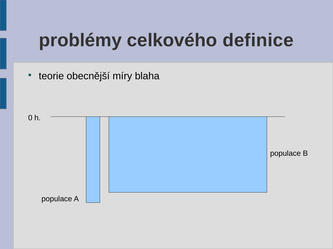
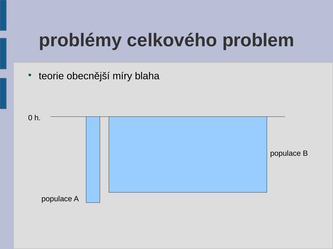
definice: definice -> problem
